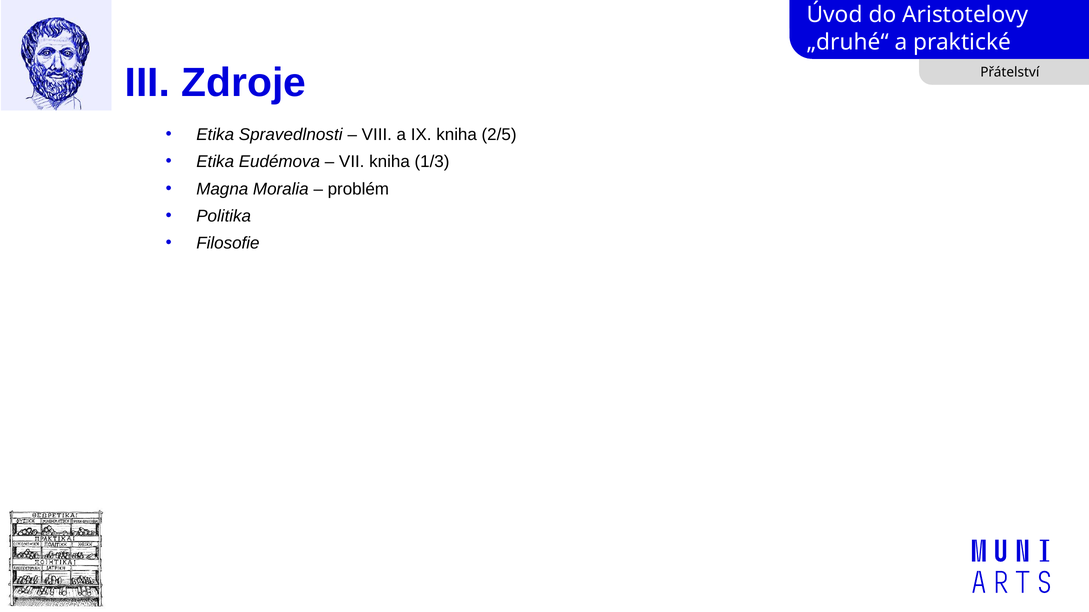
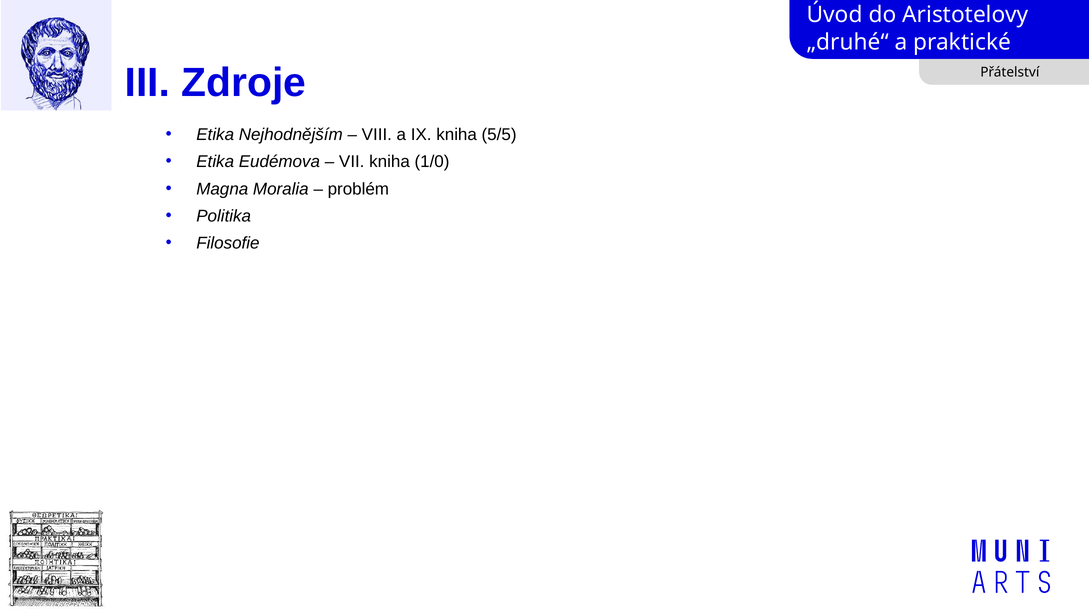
Spravedlnosti: Spravedlnosti -> Nejhodnějším
2/5: 2/5 -> 5/5
1/3: 1/3 -> 1/0
